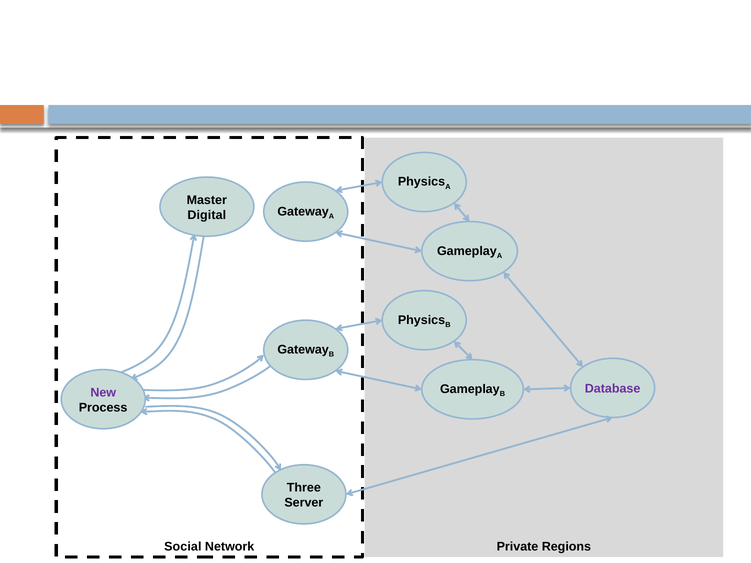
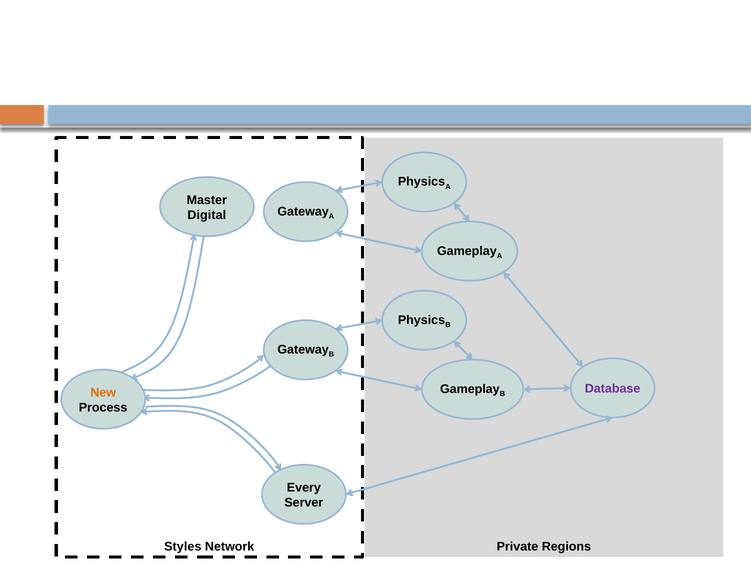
New colour: purple -> orange
Three: Three -> Every
Social: Social -> Styles
